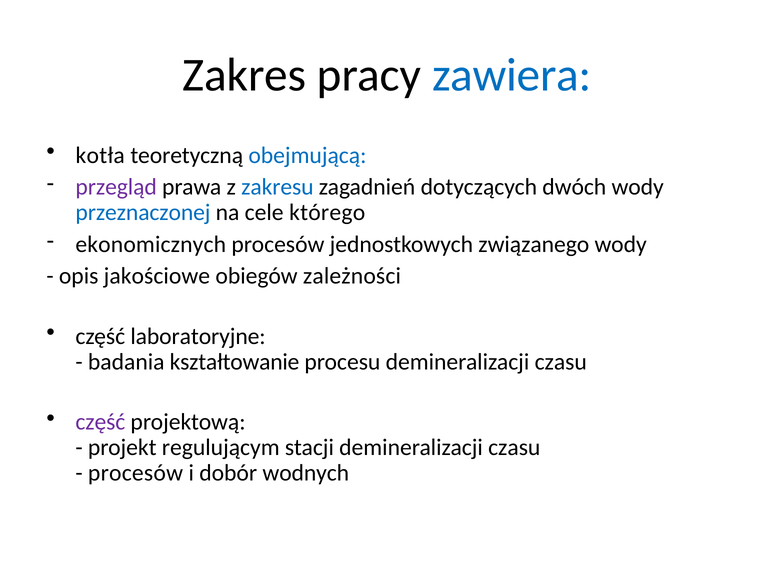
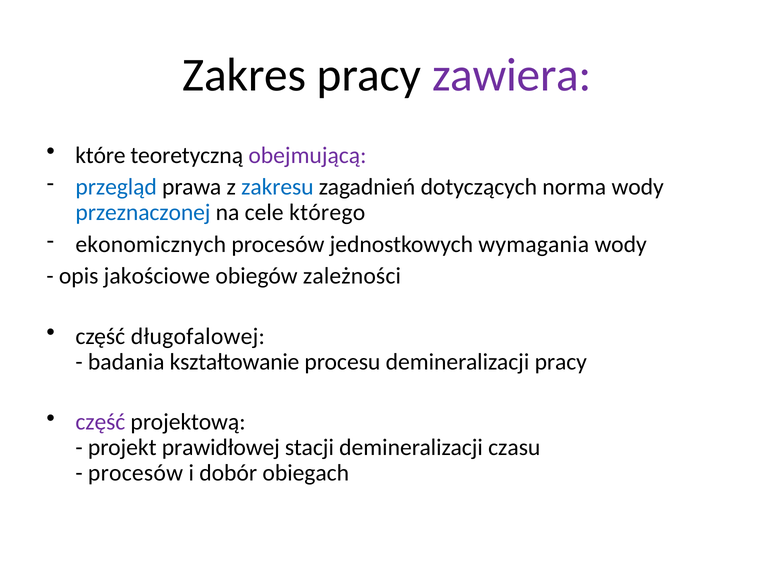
zawiera colour: blue -> purple
kotła: kotła -> które
obejmującą colour: blue -> purple
przegląd colour: purple -> blue
dwóch: dwóch -> norma
związanego: związanego -> wymagania
laboratoryjne: laboratoryjne -> długofalowej
procesu demineralizacji czasu: czasu -> pracy
regulującym: regulującym -> prawidłowej
wodnych: wodnych -> obiegach
